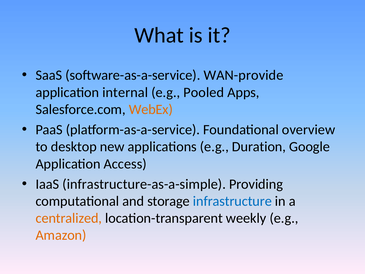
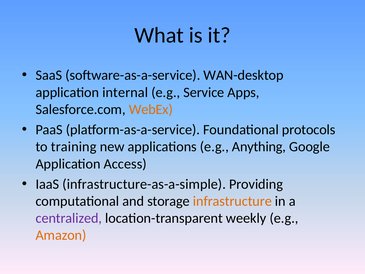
WAN-provide: WAN-provide -> WAN-desktop
Pooled: Pooled -> Service
overview: overview -> protocols
desktop: desktop -> training
Duration: Duration -> Anything
infrastructure colour: blue -> orange
centralized colour: orange -> purple
